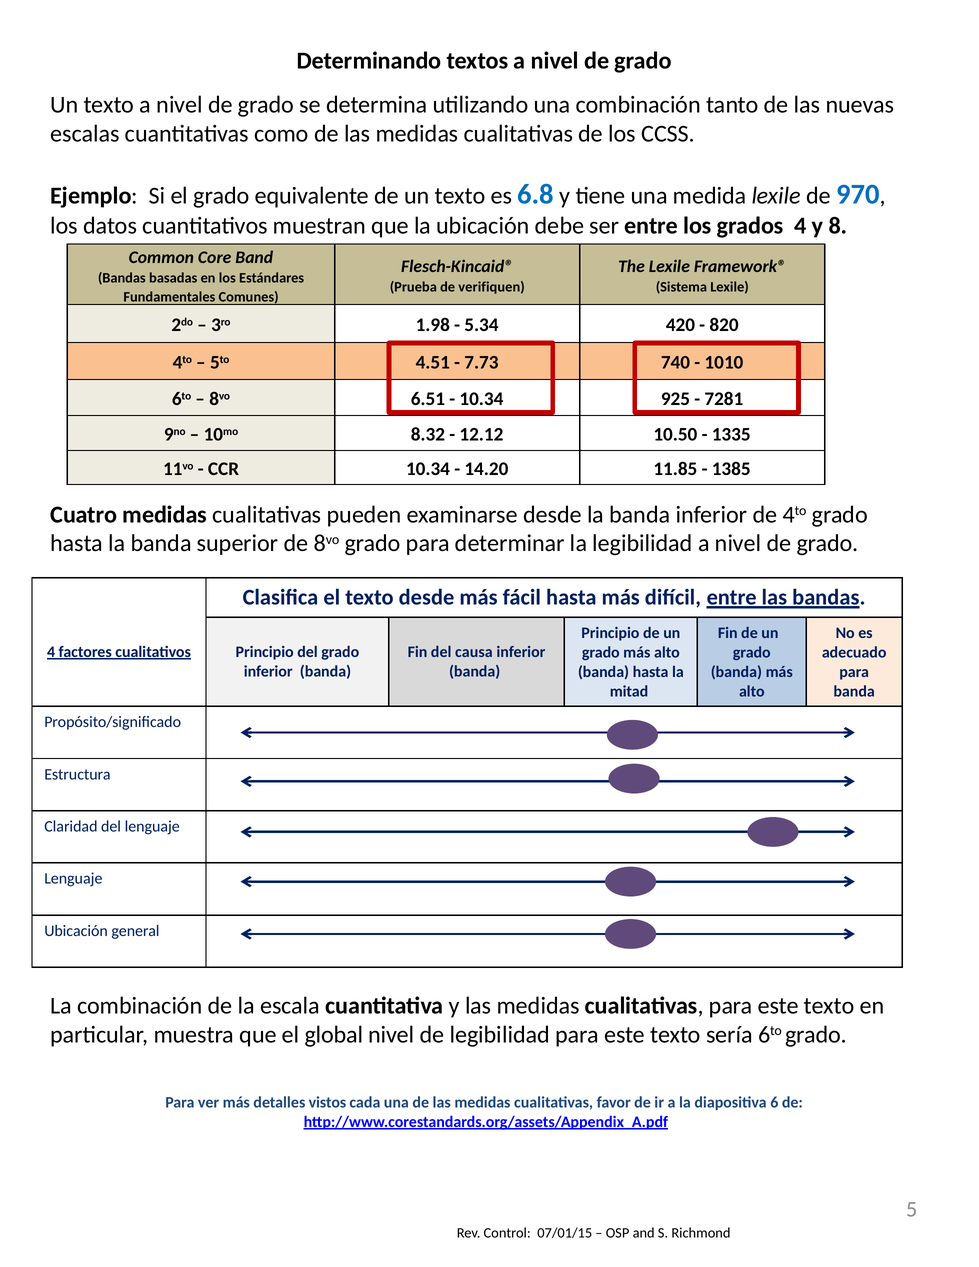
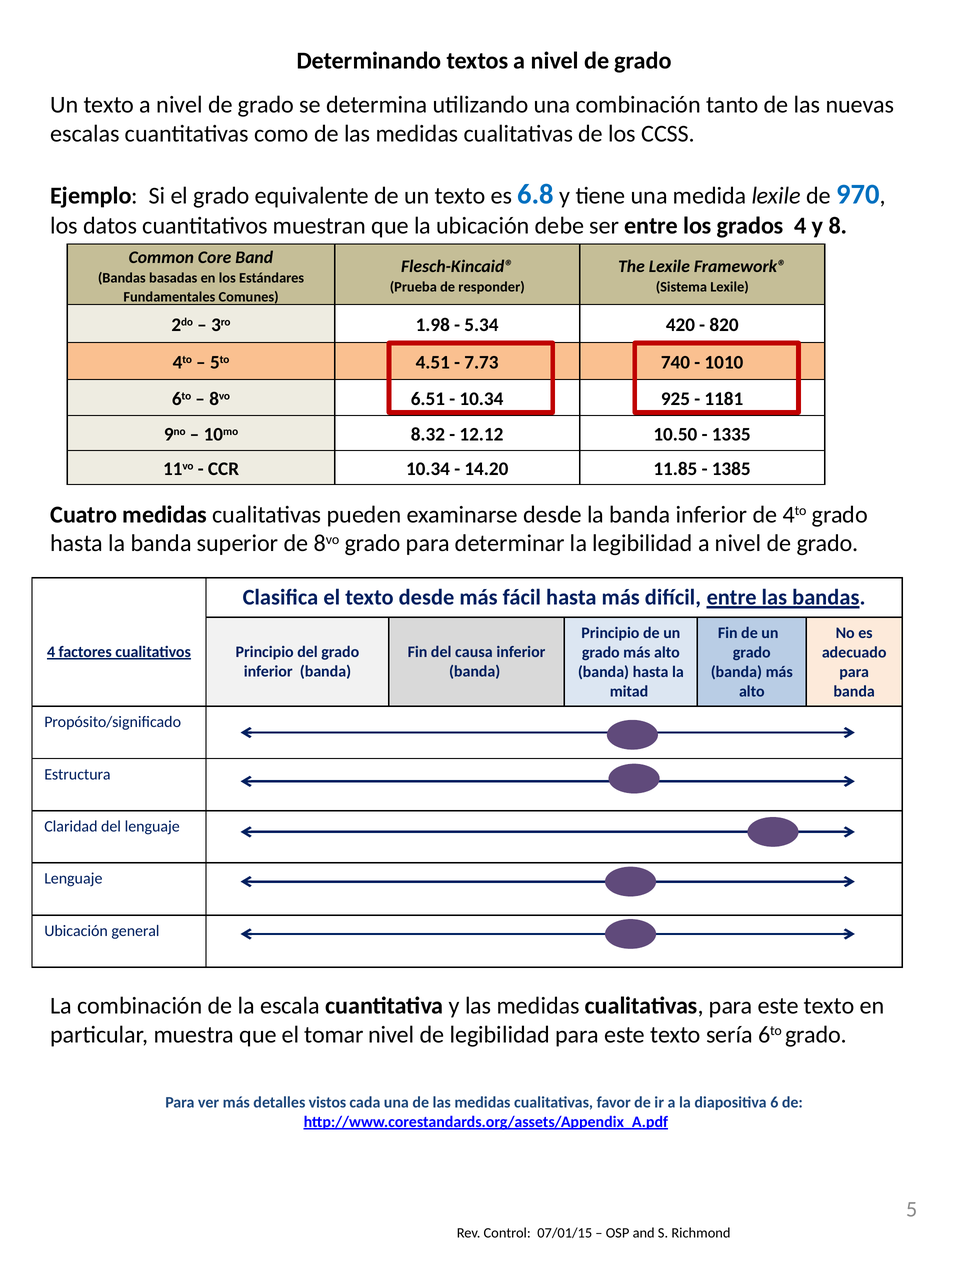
verifiquen: verifiquen -> responder
7281: 7281 -> 1181
global: global -> tomar
